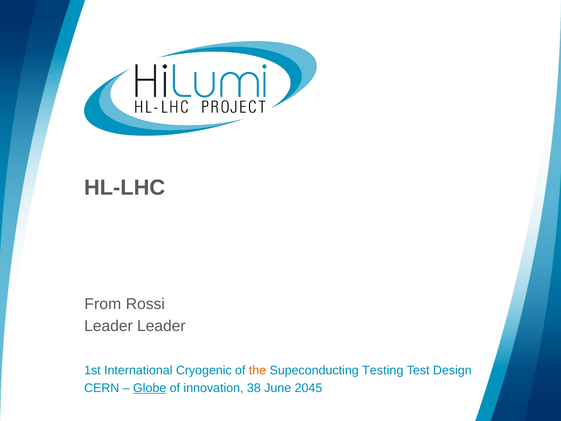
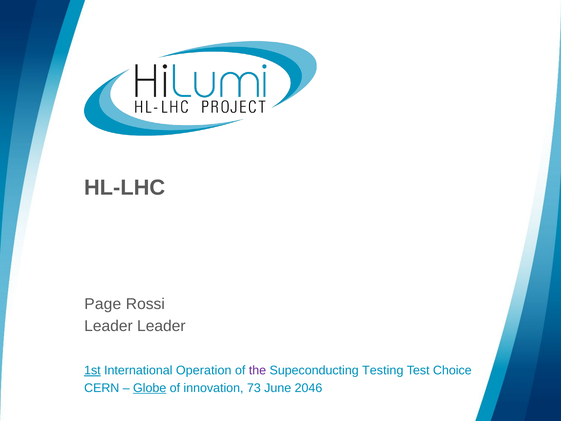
From: From -> Page
1st underline: none -> present
Cryogenic: Cryogenic -> Operation
the colour: orange -> purple
Design: Design -> Choice
38: 38 -> 73
2045: 2045 -> 2046
